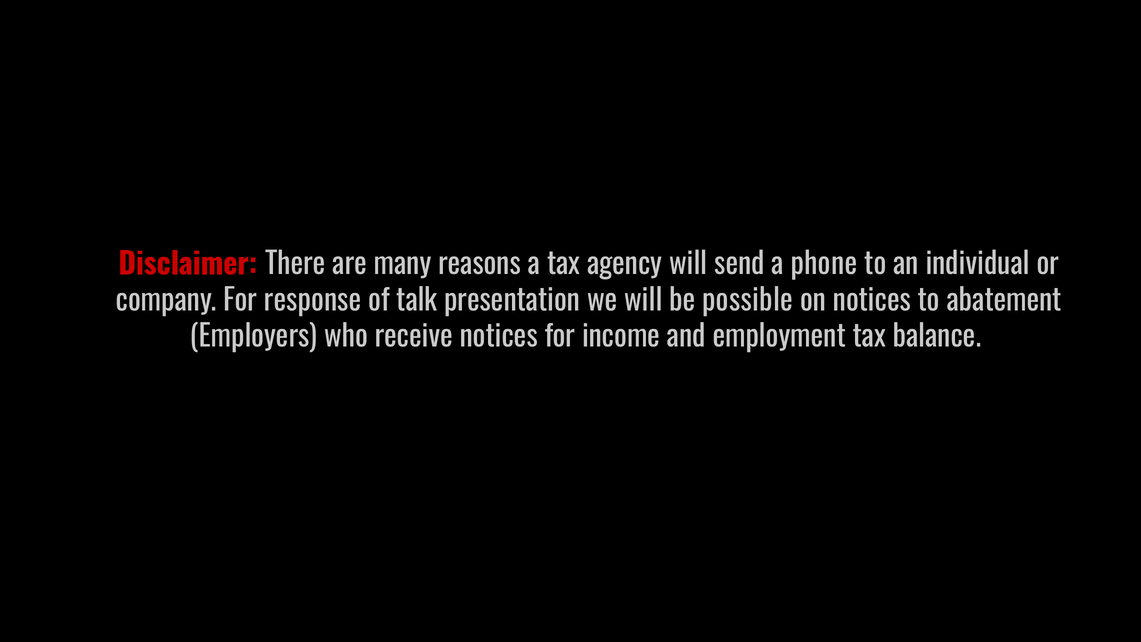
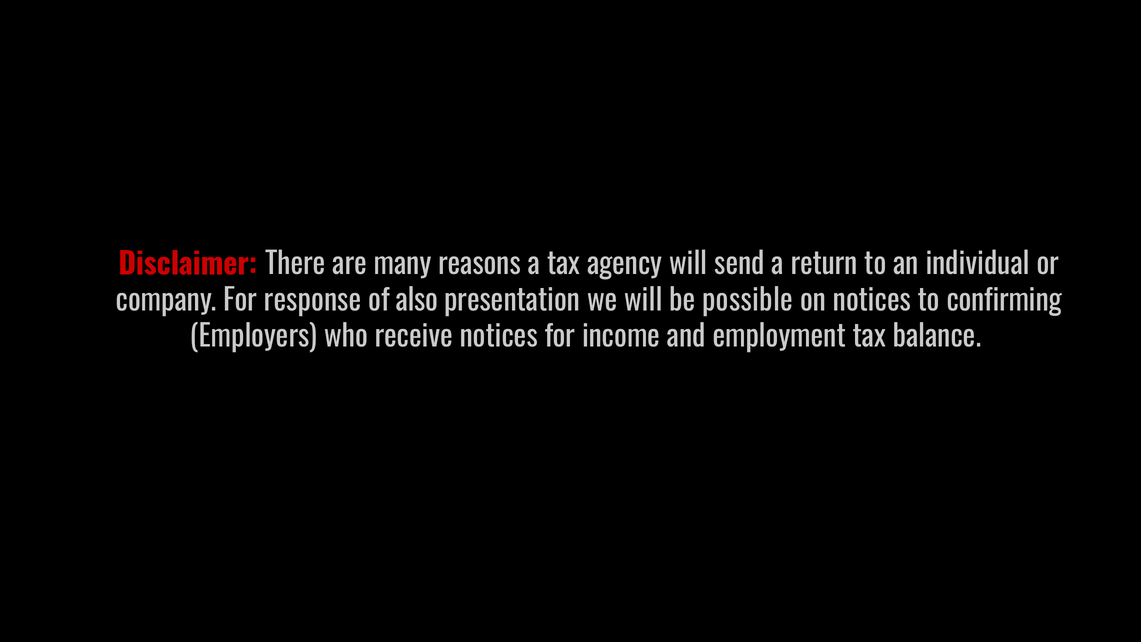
phone: phone -> return
talk: talk -> also
abatement: abatement -> confirming
